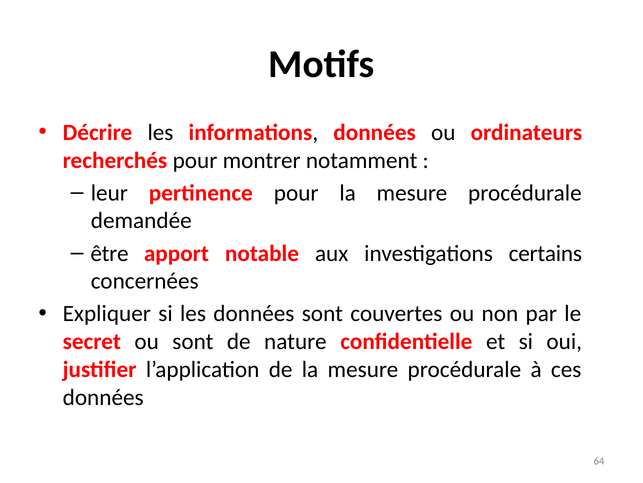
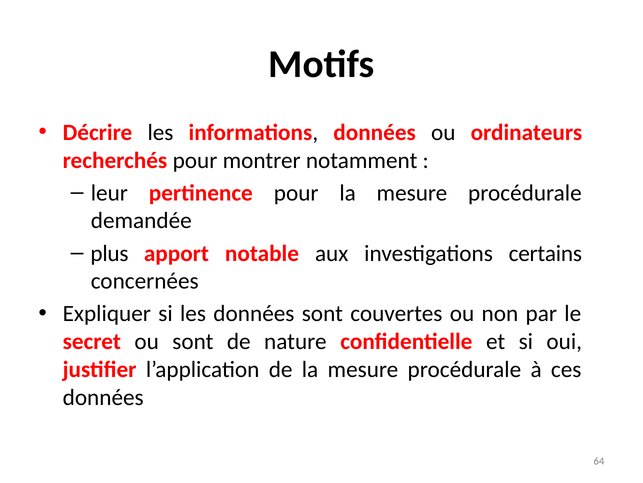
être: être -> plus
